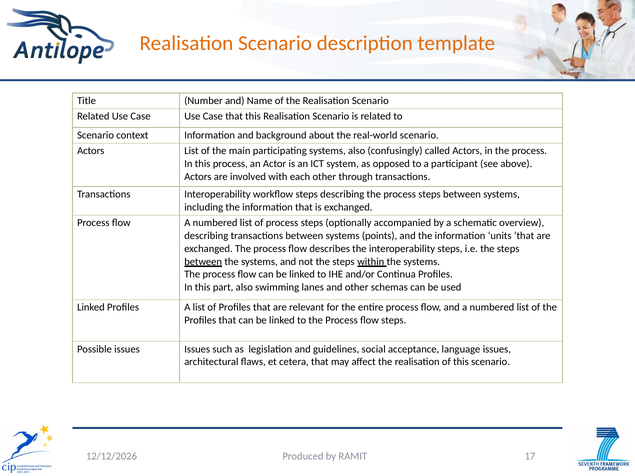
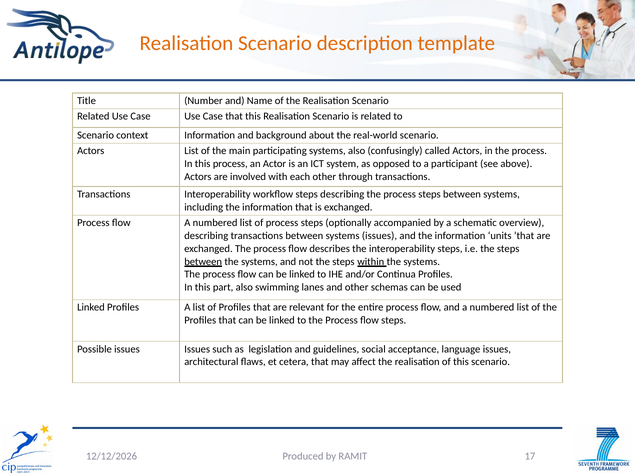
systems points: points -> issues
